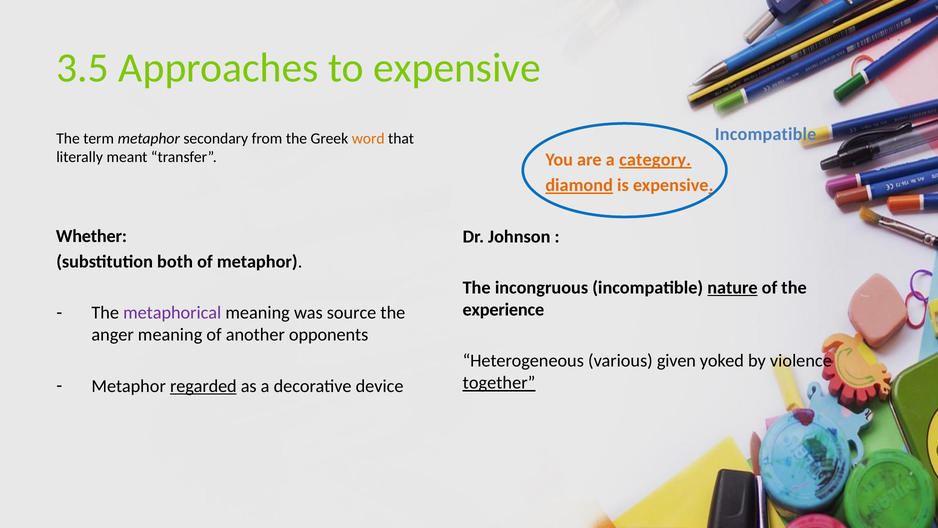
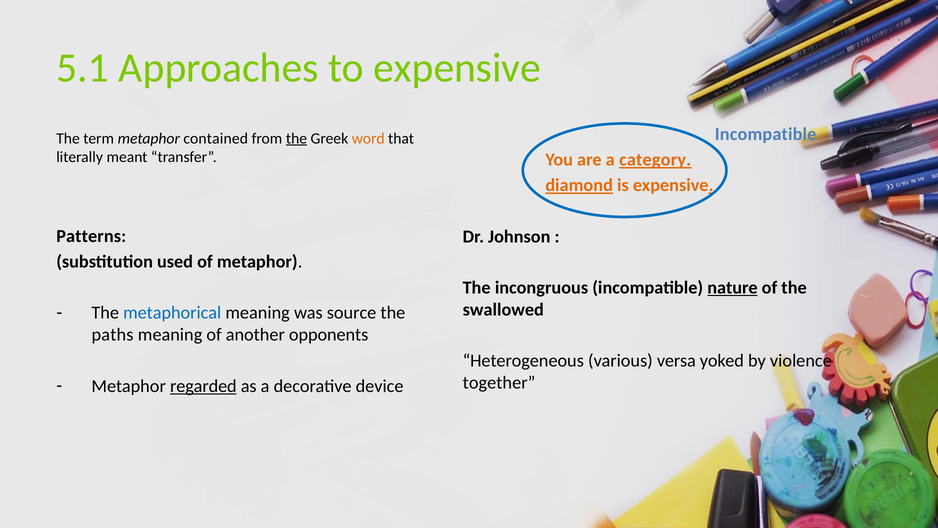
3.5: 3.5 -> 5.1
secondary: secondary -> contained
the at (297, 138) underline: none -> present
Whether: Whether -> Patterns
both: both -> used
experience: experience -> swallowed
metaphorical colour: purple -> blue
anger: anger -> paths
given: given -> versa
together underline: present -> none
